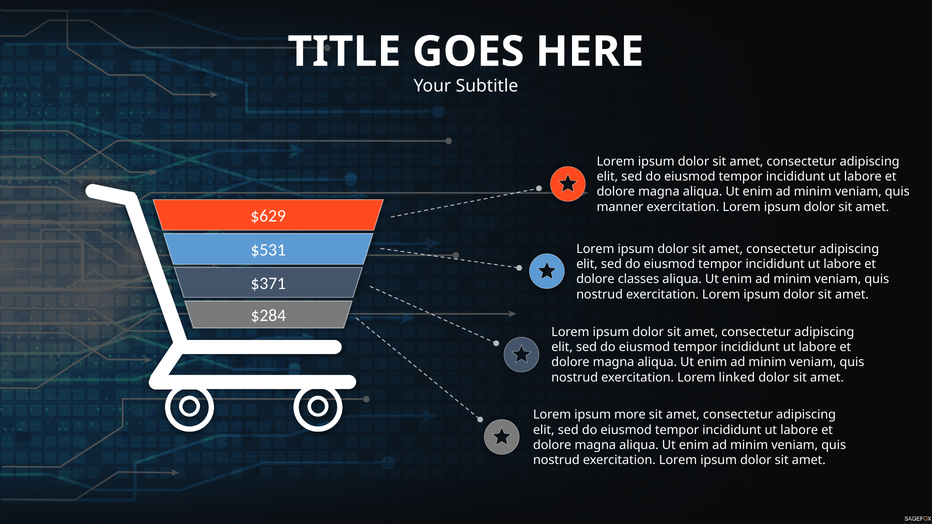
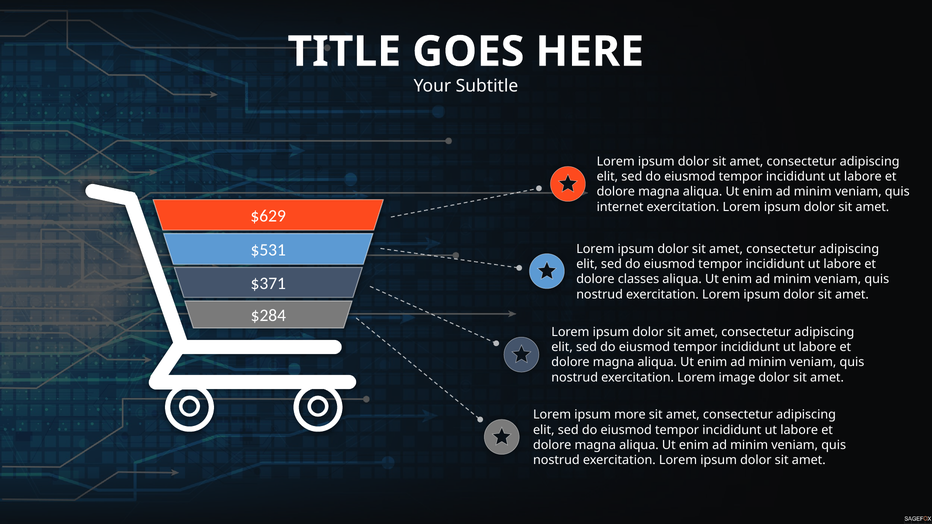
manner: manner -> internet
linked: linked -> image
